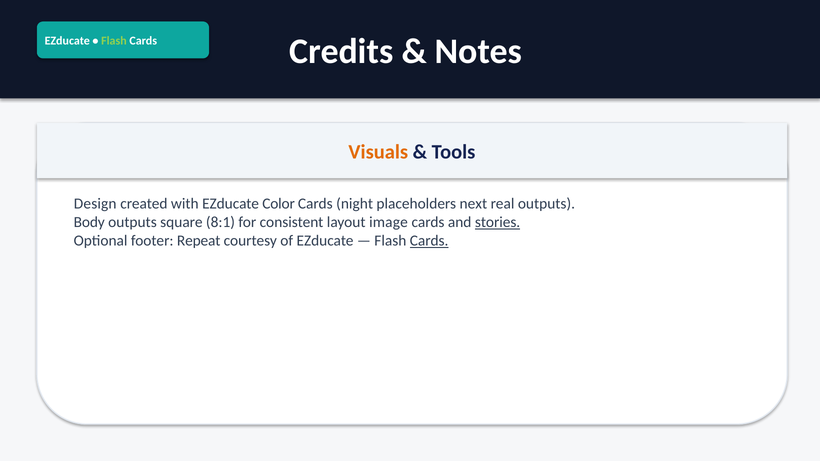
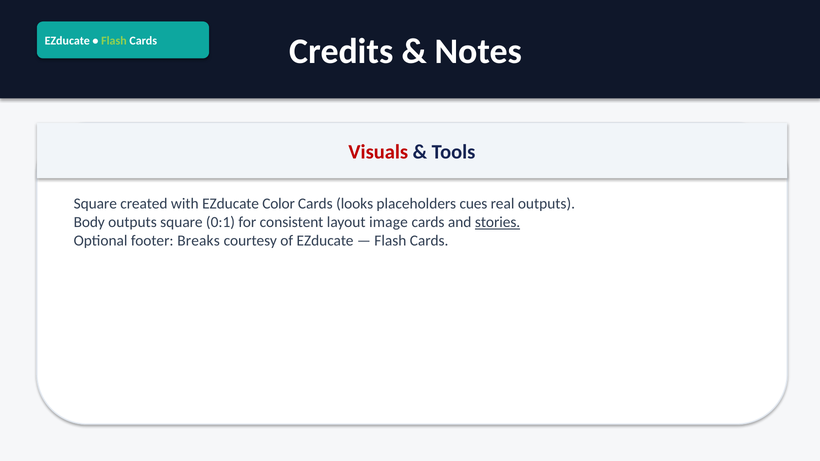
Visuals colour: orange -> red
Design at (95, 204): Design -> Square
night: night -> looks
next: next -> cues
8:1: 8:1 -> 0:1
Repeat: Repeat -> Breaks
Cards at (429, 241) underline: present -> none
